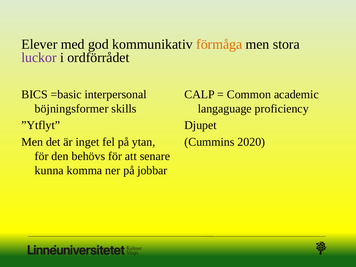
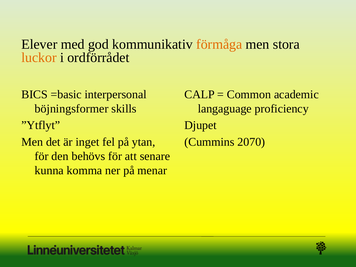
luckor colour: purple -> orange
2020: 2020 -> 2070
jobbar: jobbar -> menar
